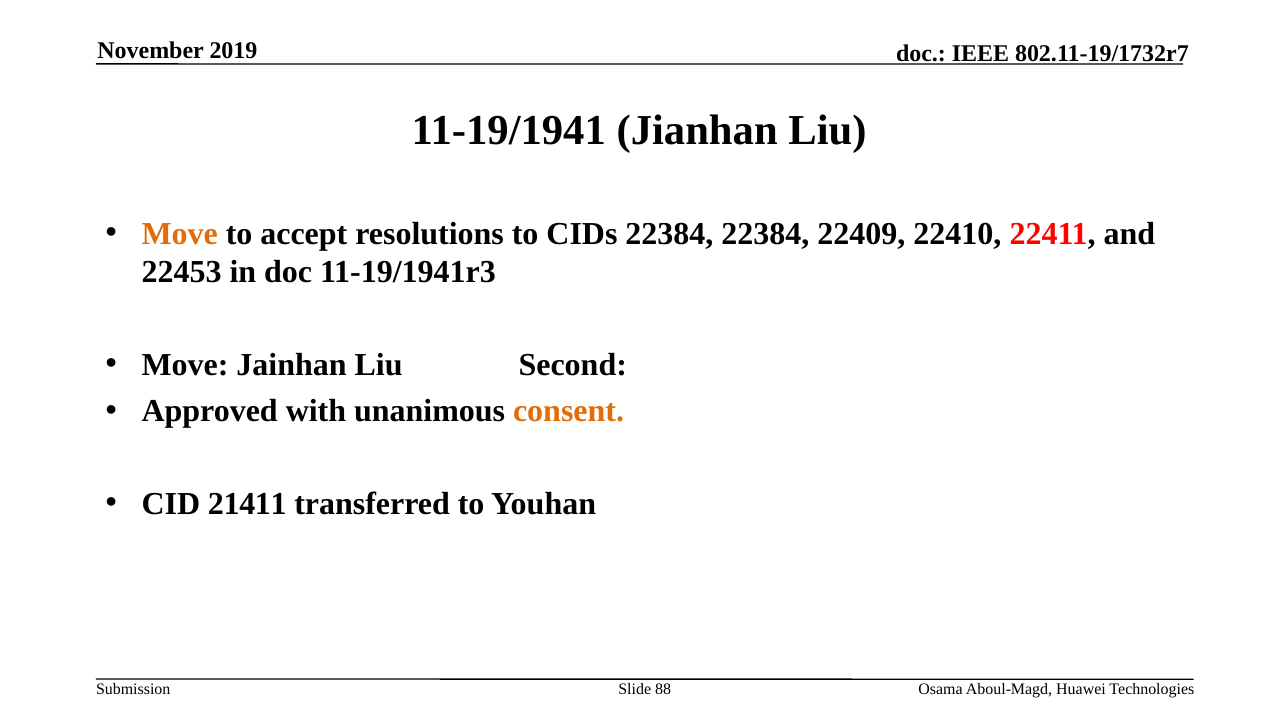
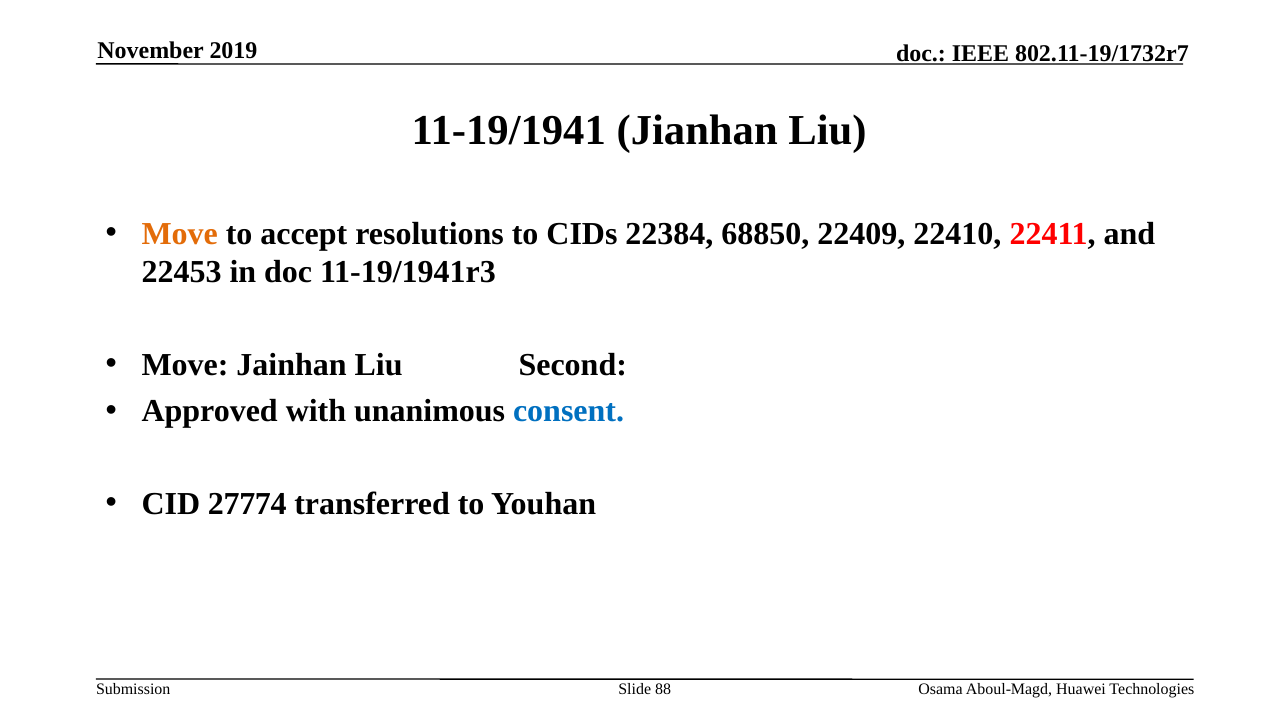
22384 22384: 22384 -> 68850
consent colour: orange -> blue
21411: 21411 -> 27774
